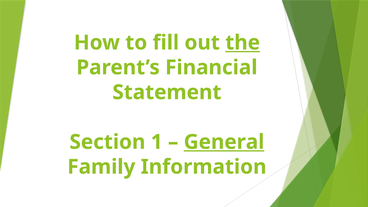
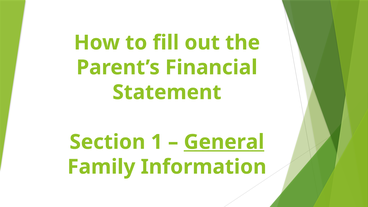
the underline: present -> none
